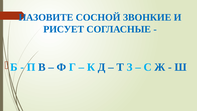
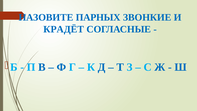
СОСНОЙ: СОСНОЙ -> ПАРНЫХ
РИСУЕТ: РИСУЕТ -> КРАДЁТ
